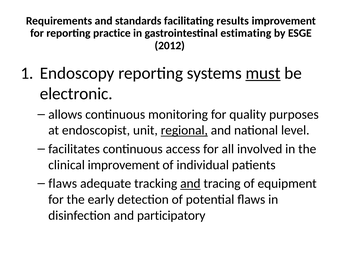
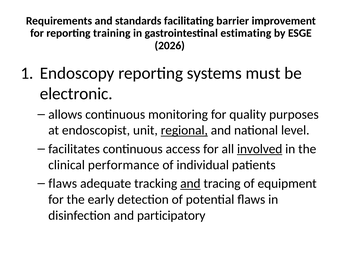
results: results -> barrier
practice: practice -> training
2012: 2012 -> 2026
must underline: present -> none
involved underline: none -> present
clinical improvement: improvement -> performance
